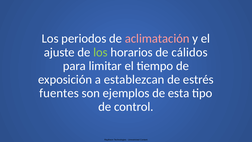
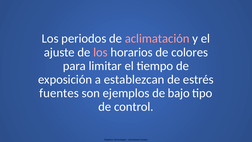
los at (100, 52) colour: light green -> pink
cálidos: cálidos -> colores
esta: esta -> bajo
